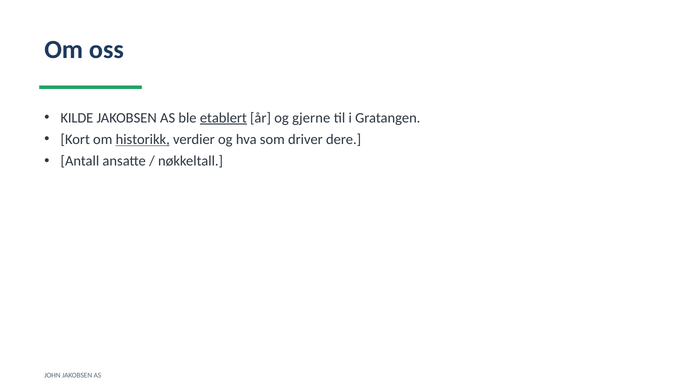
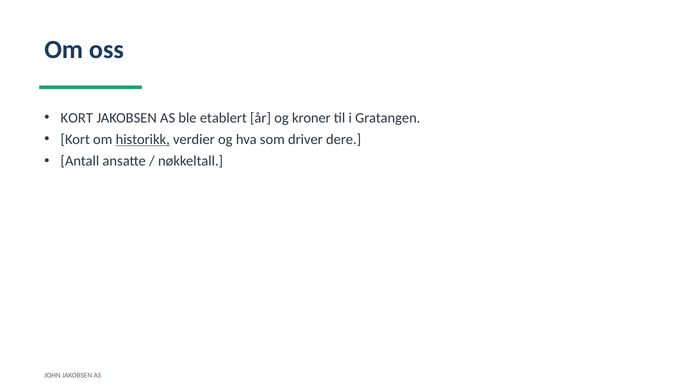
KILDE at (77, 118): KILDE -> KORT
etablert underline: present -> none
gjerne: gjerne -> kroner
